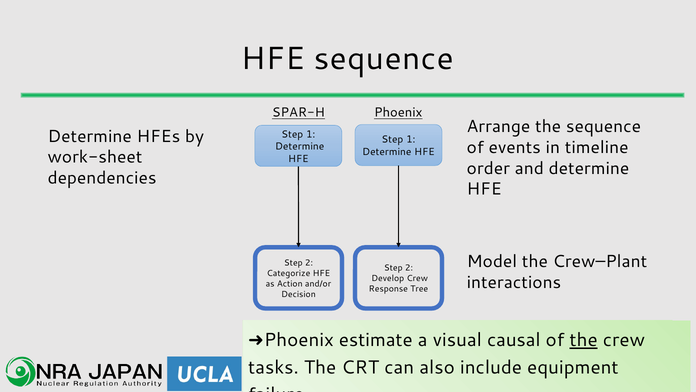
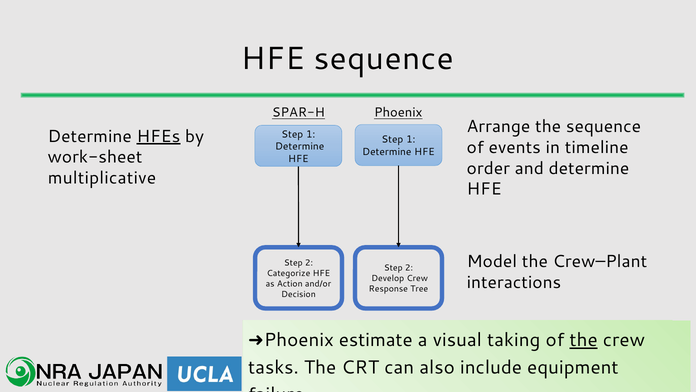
HFEs underline: none -> present
dependencies: dependencies -> multiplicative
causal: causal -> taking
